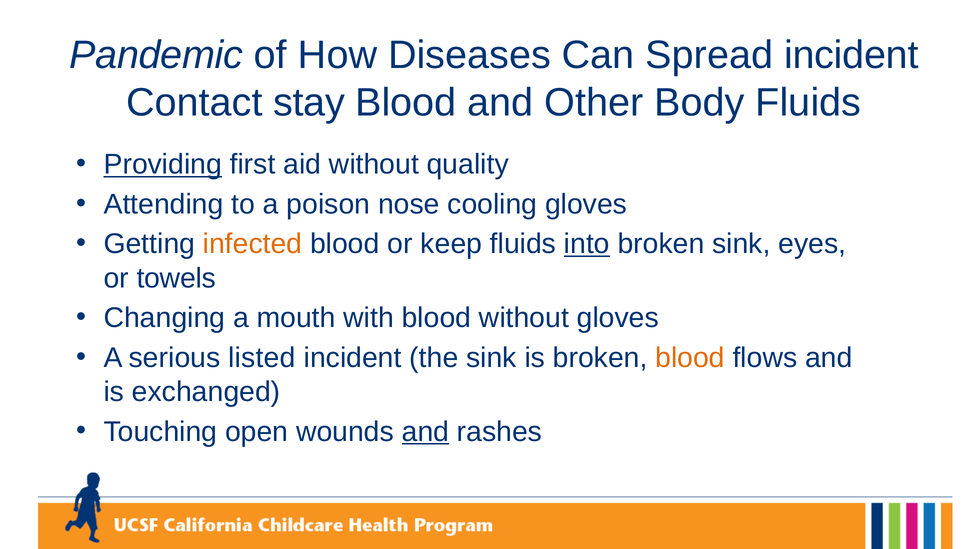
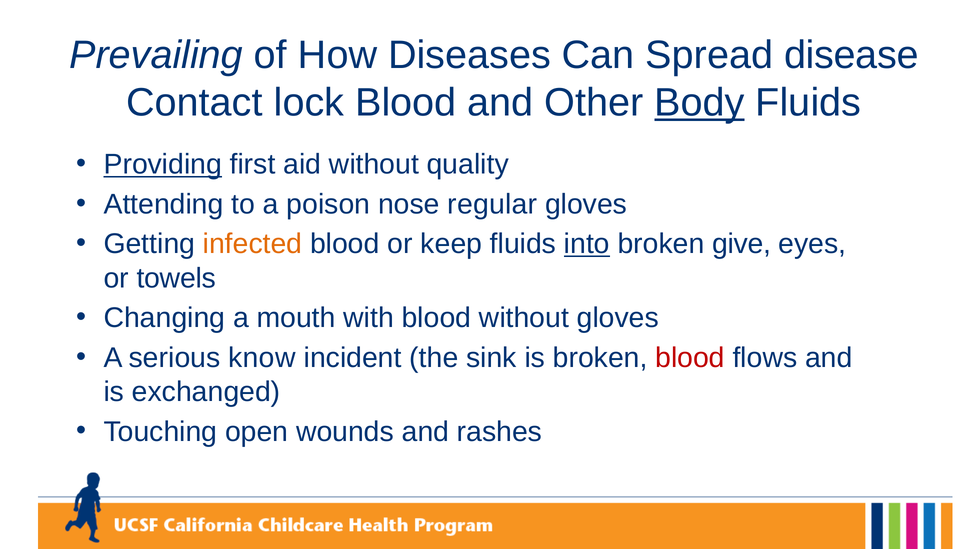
Pandemic: Pandemic -> Prevailing
Spread incident: incident -> disease
stay: stay -> lock
Body underline: none -> present
cooling: cooling -> regular
broken sink: sink -> give
listed: listed -> know
blood at (690, 357) colour: orange -> red
and at (425, 431) underline: present -> none
